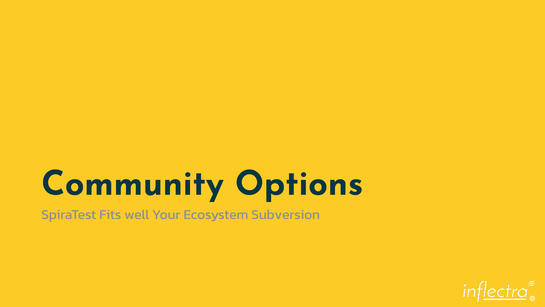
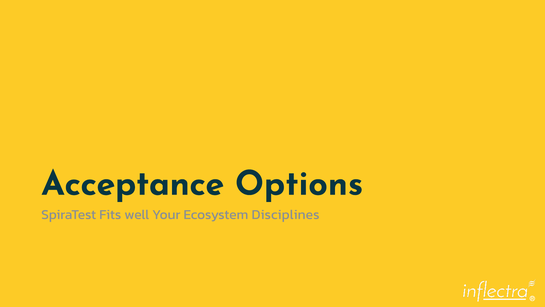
Community: Community -> Acceptance
Subversion: Subversion -> Disciplines
